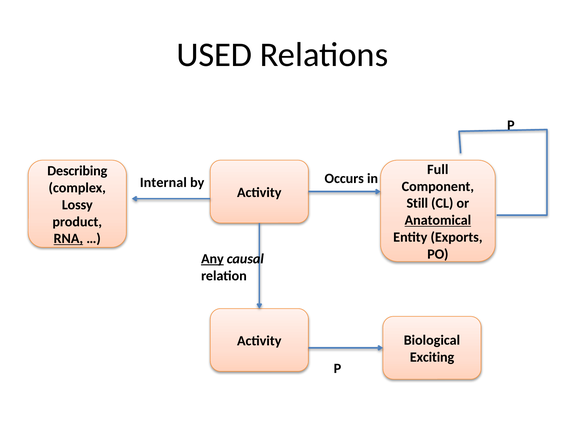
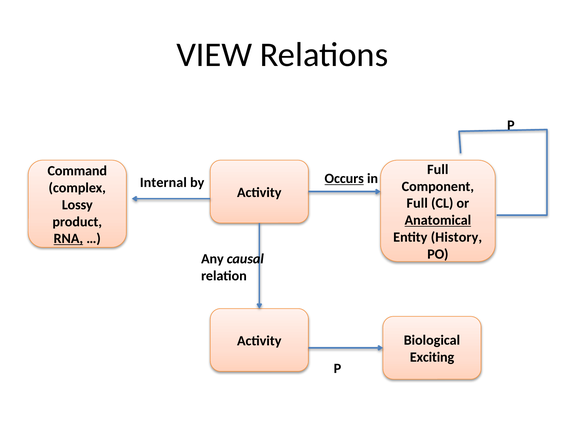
USED: USED -> VIEW
Describing: Describing -> Command
Occurs underline: none -> present
Still at (417, 203): Still -> Full
Exports: Exports -> History
Any underline: present -> none
